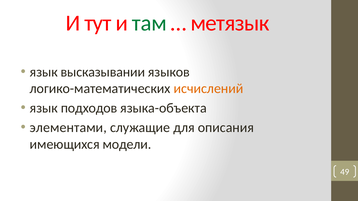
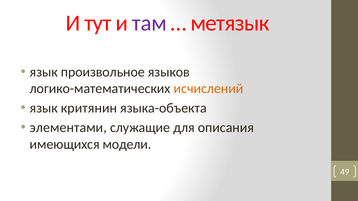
там colour: green -> purple
высказывании: высказывании -> произвольное
подходов: подходов -> критянин
